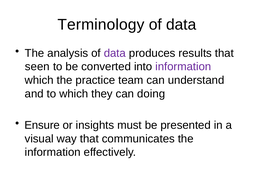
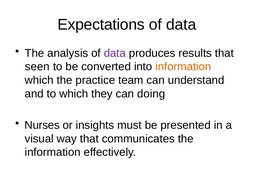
Terminology: Terminology -> Expectations
information at (183, 67) colour: purple -> orange
Ensure: Ensure -> Nurses
